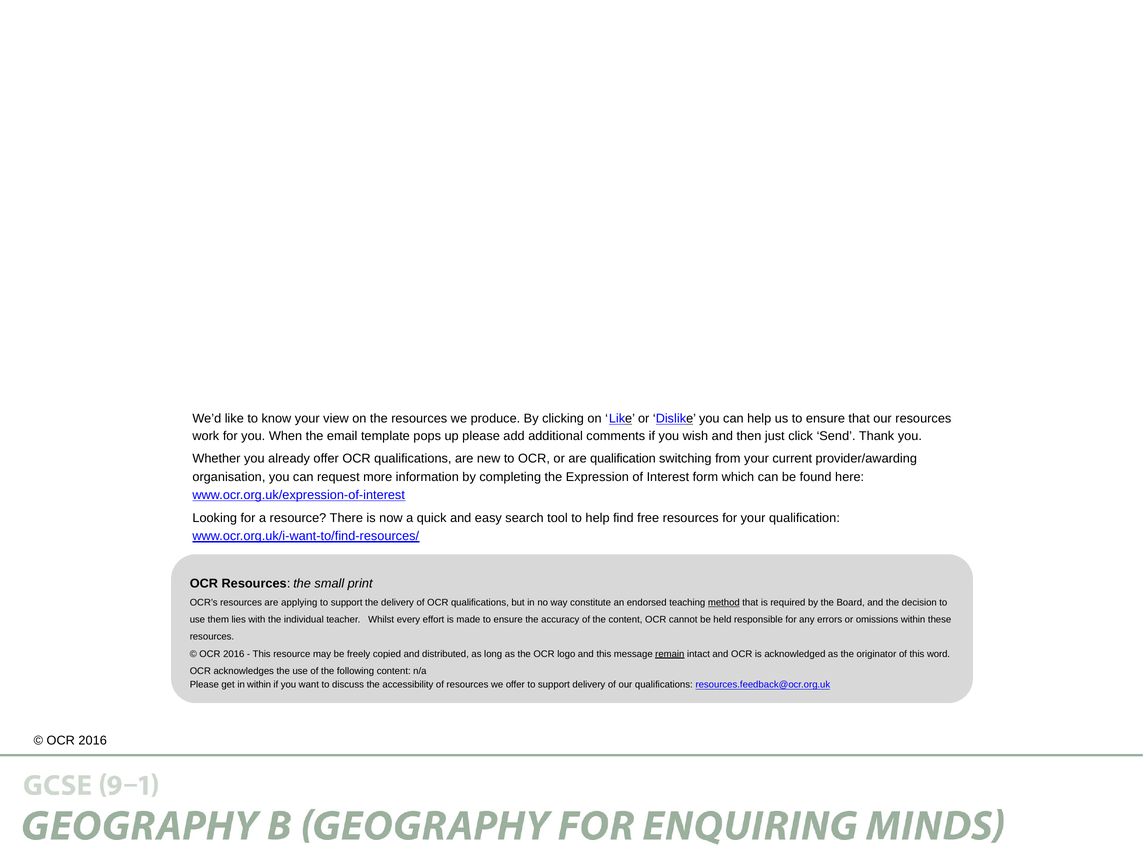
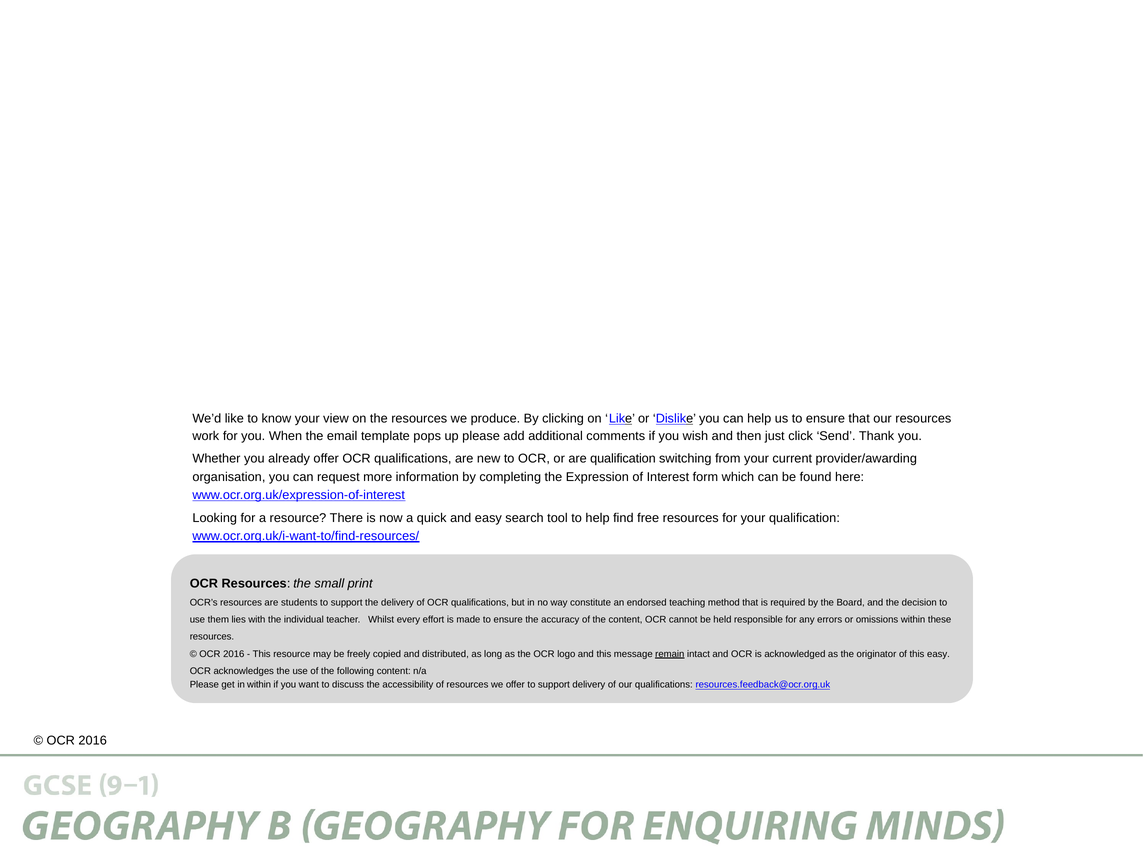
applying: applying -> students
method underline: present -> none
this word: word -> easy
